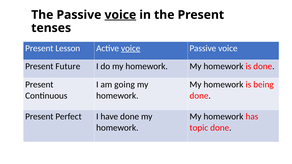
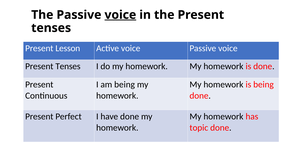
voice at (131, 48) underline: present -> none
Future at (68, 66): Future -> Tenses
am going: going -> being
